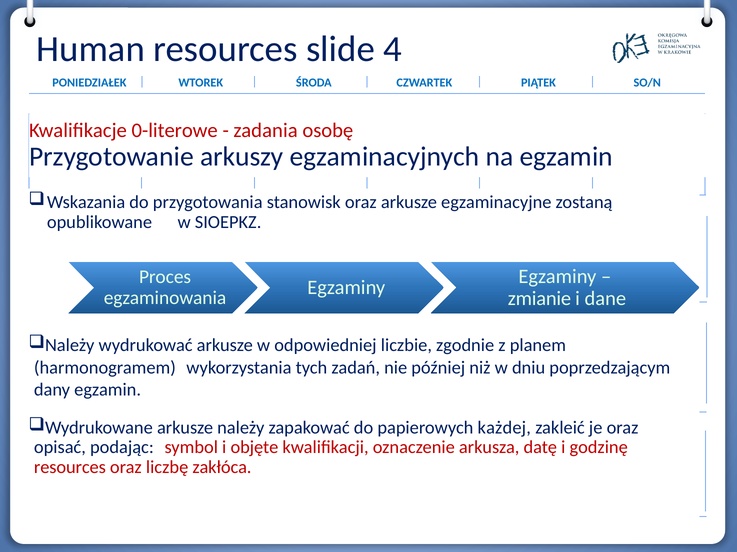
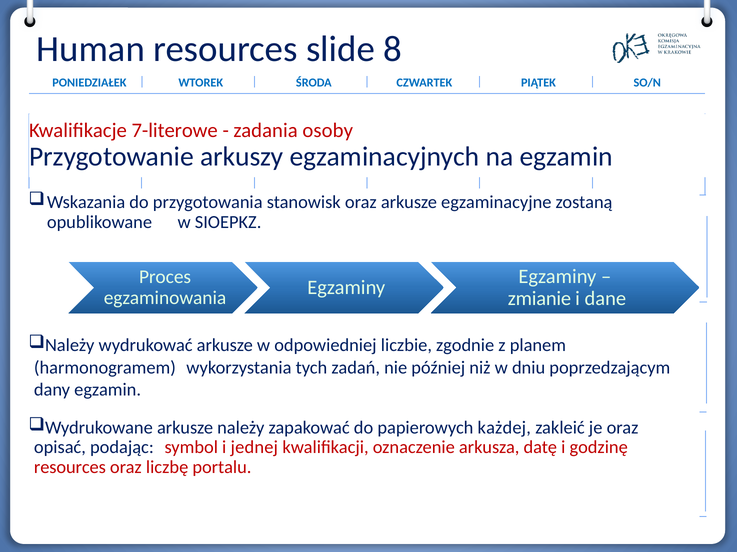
4: 4 -> 8
0-literowe: 0-literowe -> 7-literowe
osobę: osobę -> osoby
objęte: objęte -> jednej
zakłóca: zakłóca -> portalu
